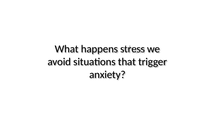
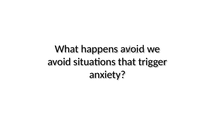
happens stress: stress -> avoid
